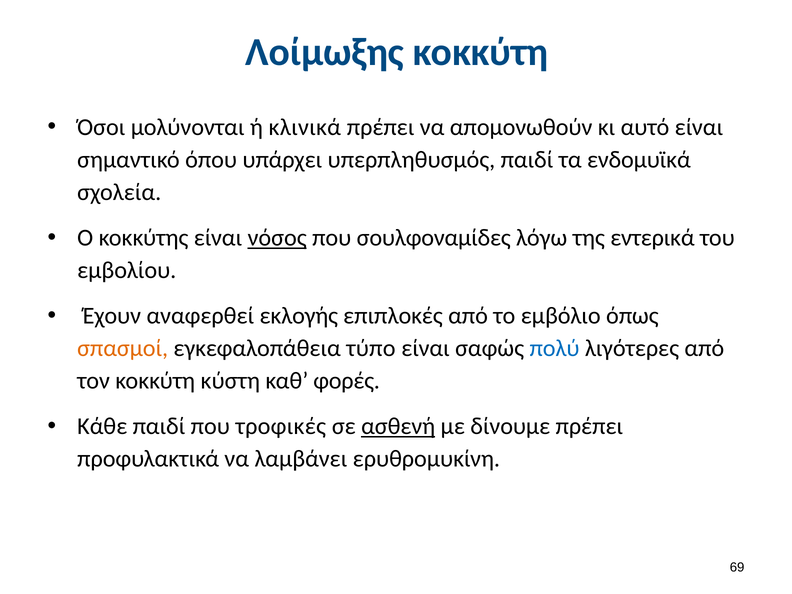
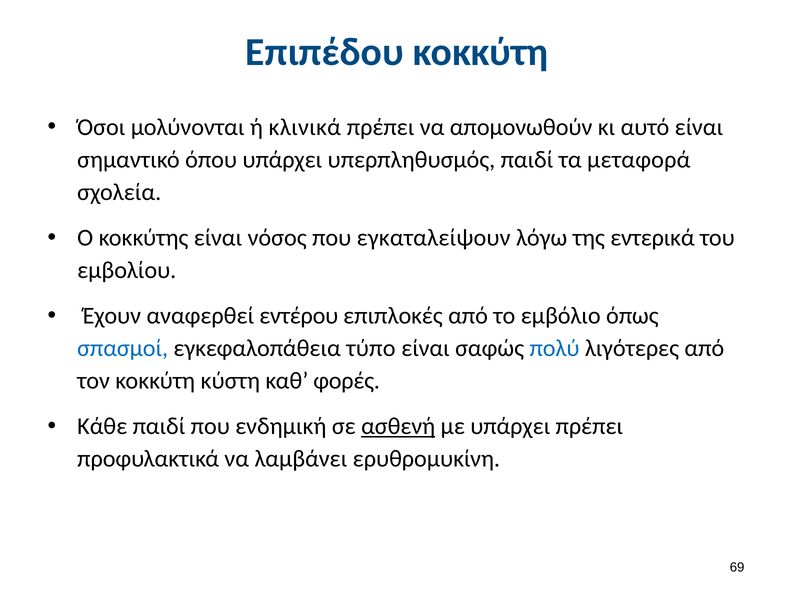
Λοίμωξης: Λοίμωξης -> Επιπέδου
ενδομυϊκά: ενδομυϊκά -> μεταφορά
νόσος underline: present -> none
σουλφοναμίδες: σουλφοναμίδες -> εγκαταλείψουν
εκλογής: εκλογής -> εντέρου
σπασμοί colour: orange -> blue
τροφικές: τροφικές -> ενδημική
με δίνουμε: δίνουμε -> υπάρχει
